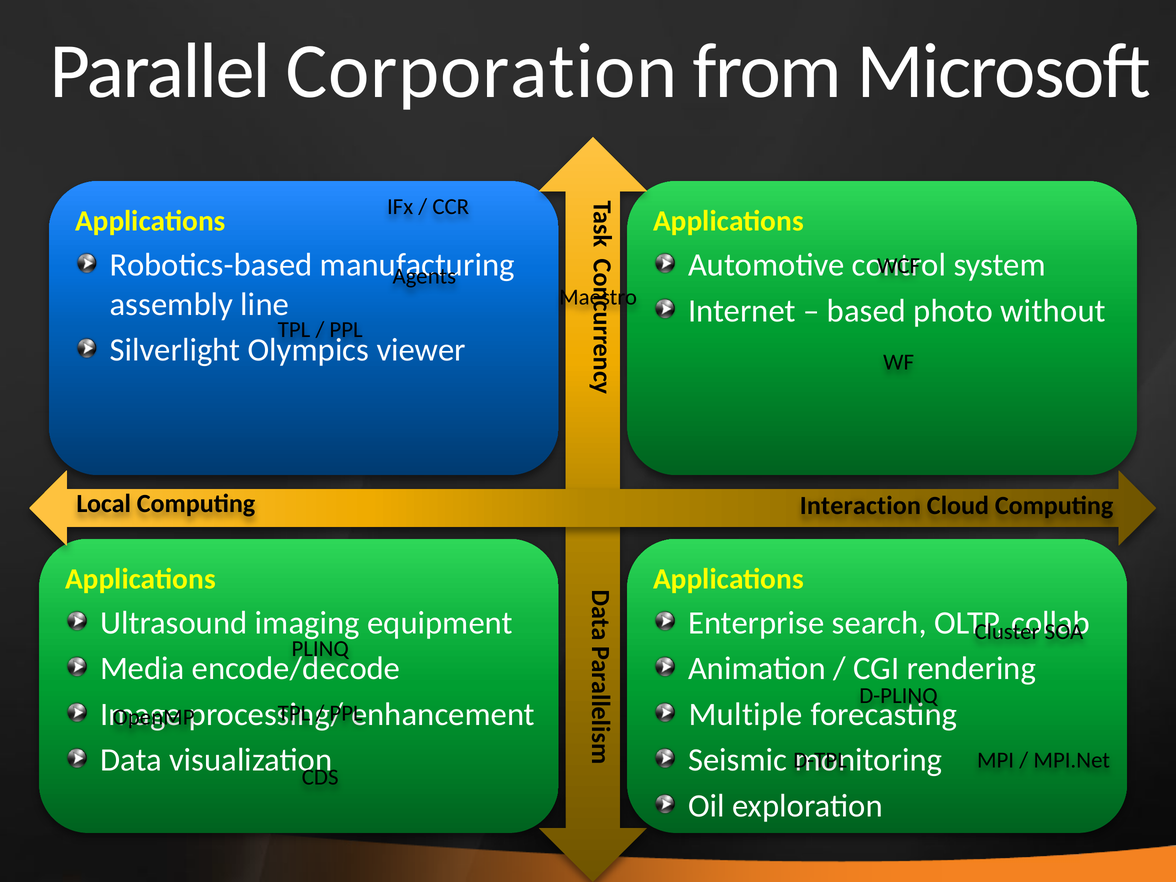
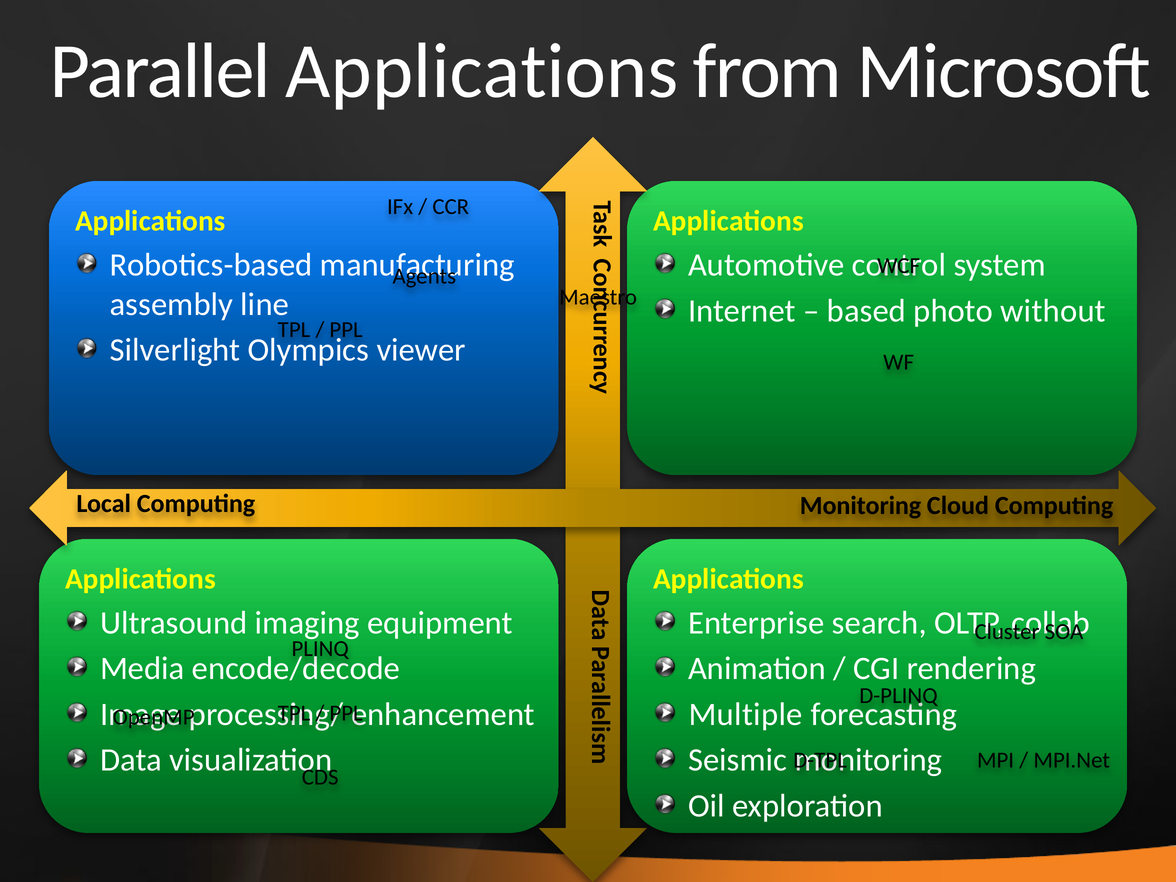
Parallel Corporation: Corporation -> Applications
Interaction at (860, 506): Interaction -> Monitoring
